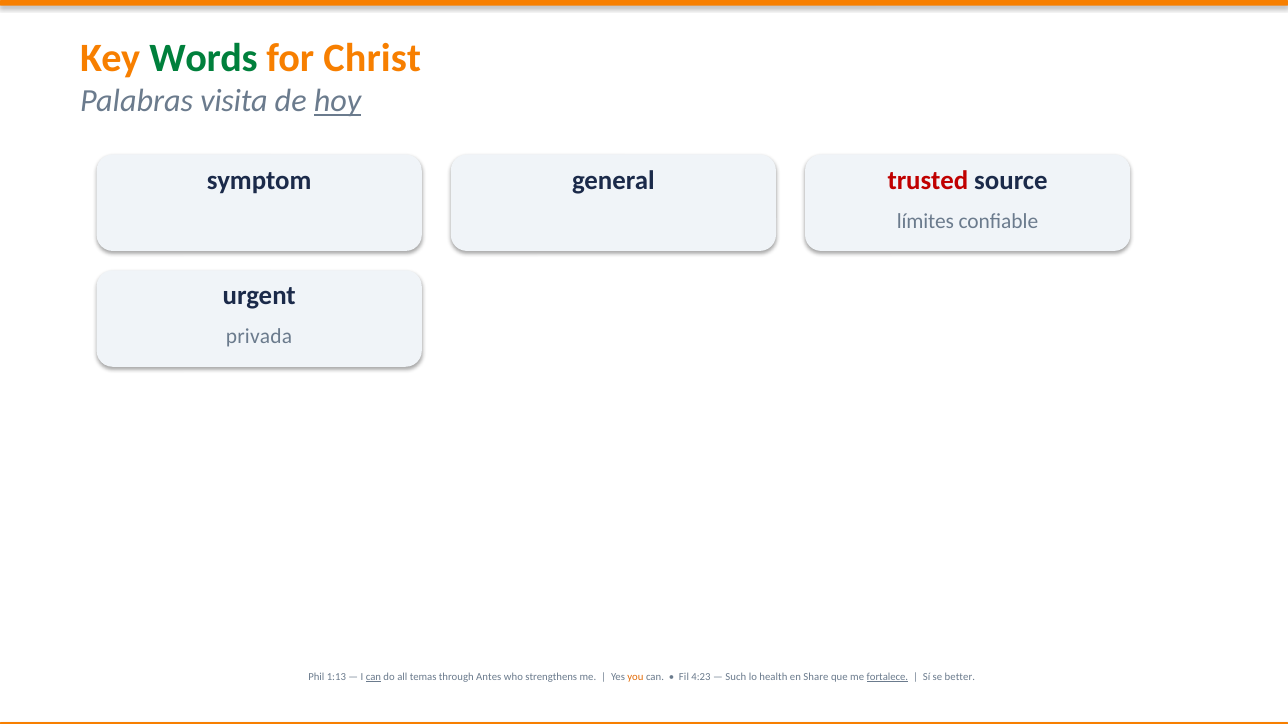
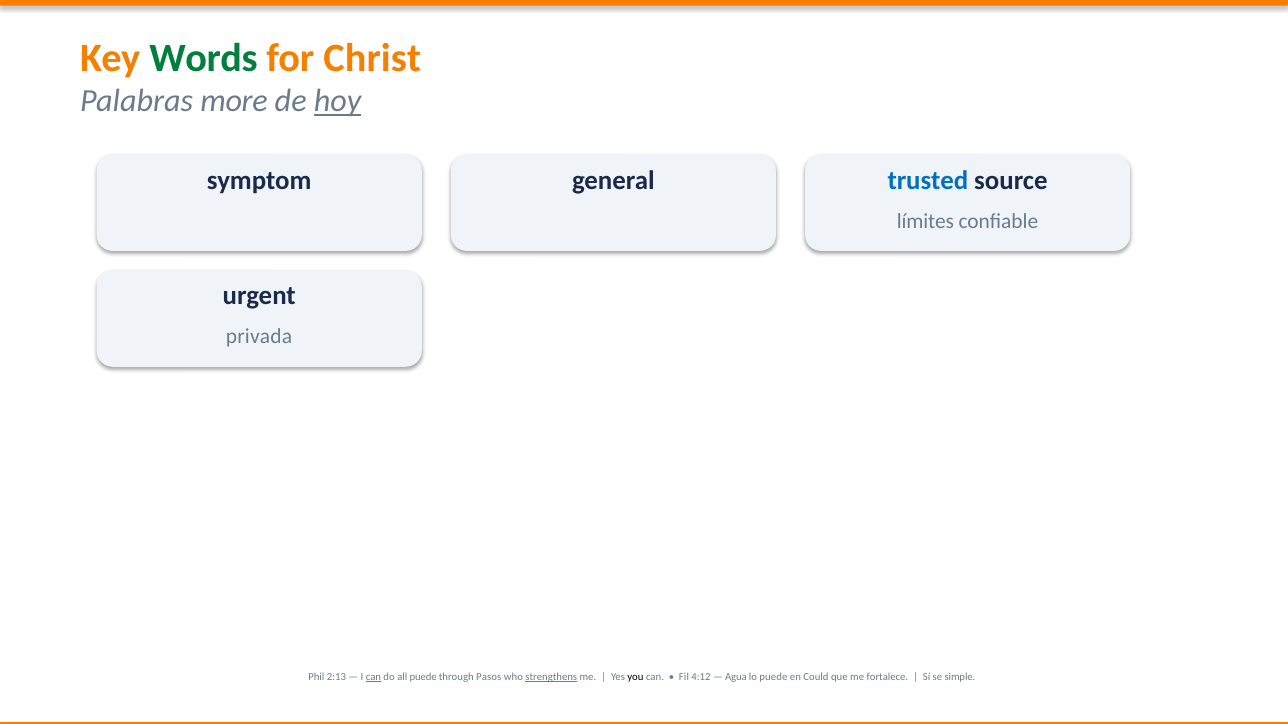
visita: visita -> more
trusted colour: red -> blue
1:13: 1:13 -> 2:13
all temas: temas -> puede
Antes: Antes -> Pasos
strengthens underline: none -> present
you colour: orange -> black
4:23: 4:23 -> 4:12
Such: Such -> Agua
lo health: health -> puede
Share: Share -> Could
fortalece underline: present -> none
better: better -> simple
